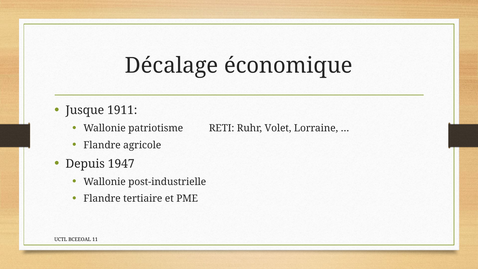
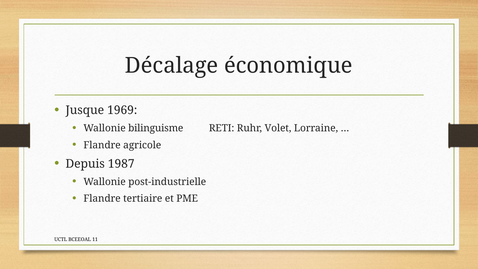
1911: 1911 -> 1969
patriotisme: patriotisme -> bilinguisme
1947: 1947 -> 1987
